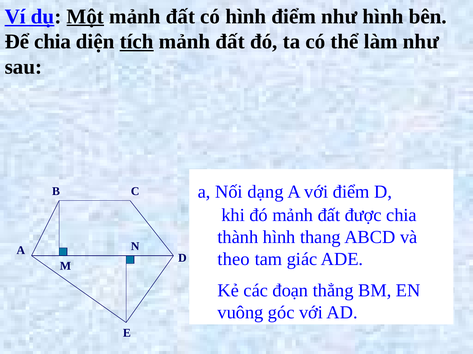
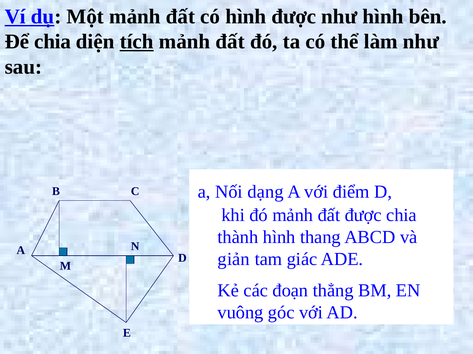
Một underline: present -> none
hình điểm: điểm -> được
theo: theo -> giản
